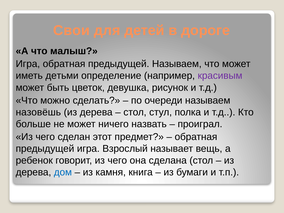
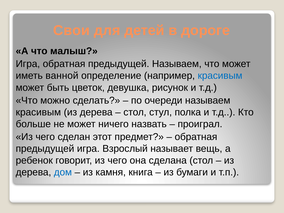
детьми: детьми -> ванной
красивым at (220, 76) colour: purple -> blue
назовёшь at (38, 112): назовёшь -> красивым
